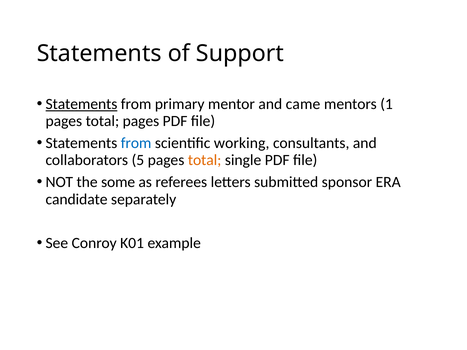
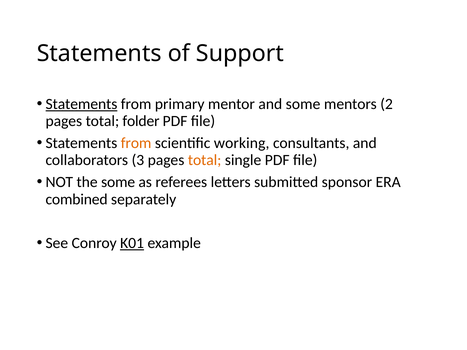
and came: came -> some
1: 1 -> 2
total pages: pages -> folder
from at (136, 143) colour: blue -> orange
5: 5 -> 3
candidate: candidate -> combined
K01 underline: none -> present
